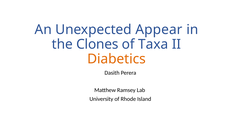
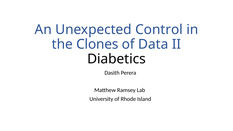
Appear: Appear -> Control
Taxa: Taxa -> Data
Diabetics colour: orange -> black
